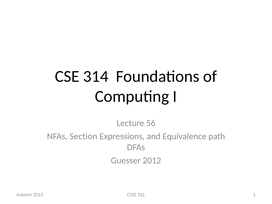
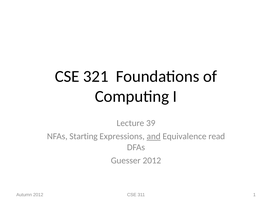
314: 314 -> 321
56: 56 -> 39
Section: Section -> Starting
and underline: none -> present
path: path -> read
